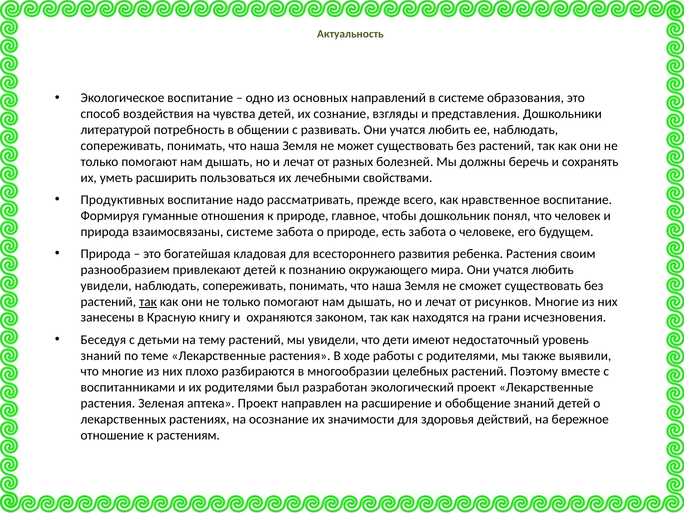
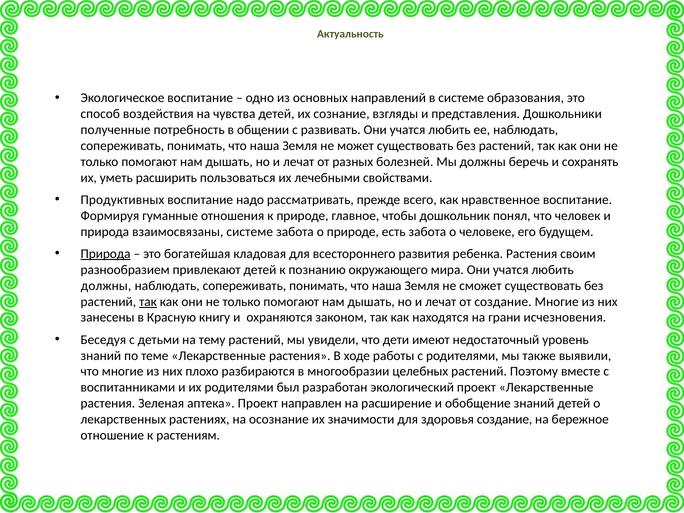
литературой: литературой -> полученные
Природа at (106, 254) underline: none -> present
увидели at (106, 286): увидели -> должны
от рисунков: рисунков -> создание
здоровья действий: действий -> создание
